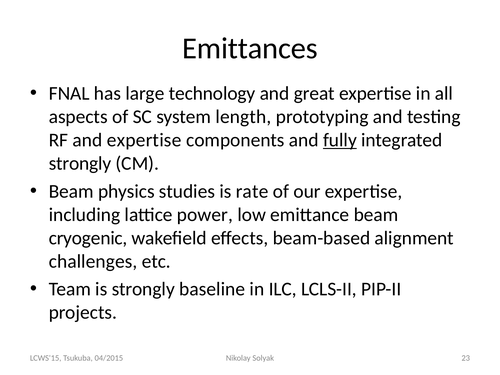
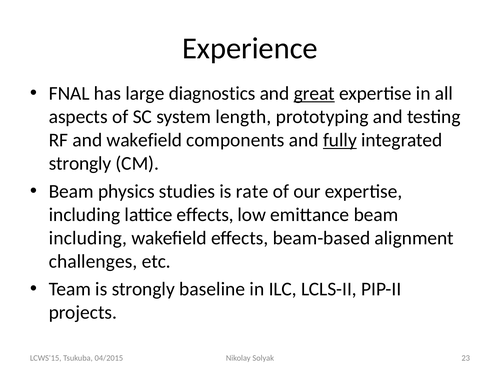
Emittances: Emittances -> Experience
technology: technology -> diagnostics
great underline: none -> present
and expertise: expertise -> wakefield
lattice power: power -> effects
cryogenic at (88, 238): cryogenic -> including
